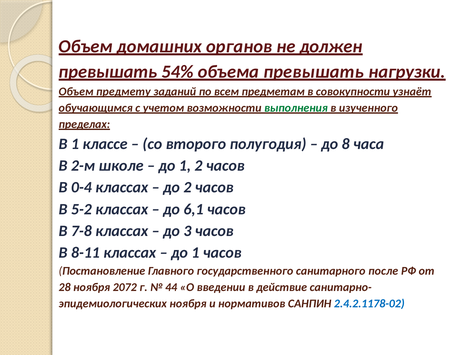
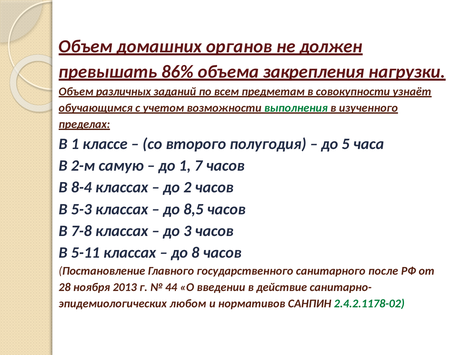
54%: 54% -> 86%
объема превышать: превышать -> закрепления
предмету: предмету -> различных
8: 8 -> 5
школе: школе -> самую
1 2: 2 -> 7
0-4: 0-4 -> 8-4
5-2: 5-2 -> 5-3
6,1: 6,1 -> 8,5
8-11: 8-11 -> 5-11
1 at (195, 252): 1 -> 8
2072: 2072 -> 2013
ноября at (188, 304): ноября -> любом
2.4.2.1178-02 colour: blue -> green
